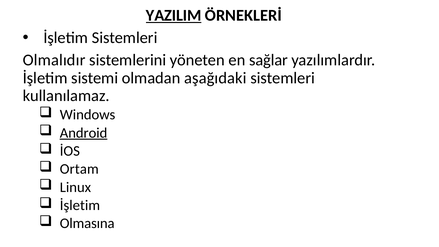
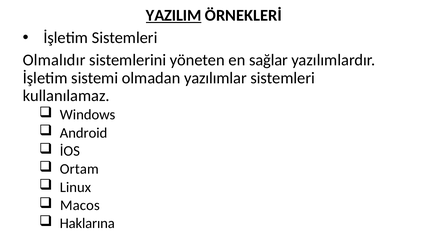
aşağıdaki: aşağıdaki -> yazılımlar
Android underline: present -> none
İşletim at (80, 205): İşletim -> Macos
Olmasına: Olmasına -> Haklarına
